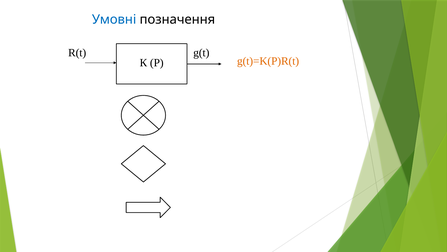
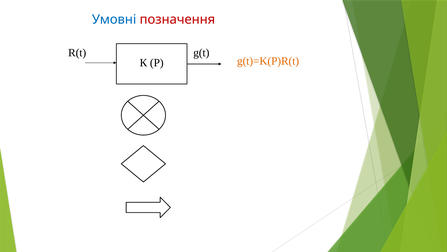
позначення colour: black -> red
